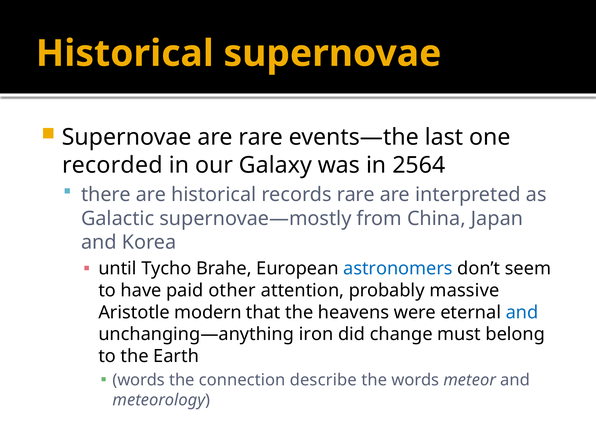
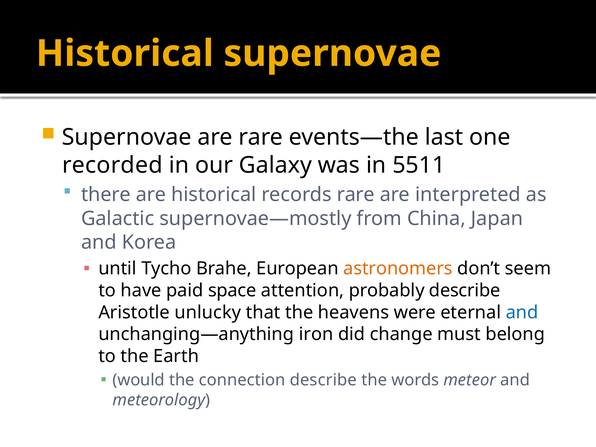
2564: 2564 -> 5511
astronomers colour: blue -> orange
other: other -> space
probably massive: massive -> describe
modern: modern -> unlucky
words at (139, 380): words -> would
